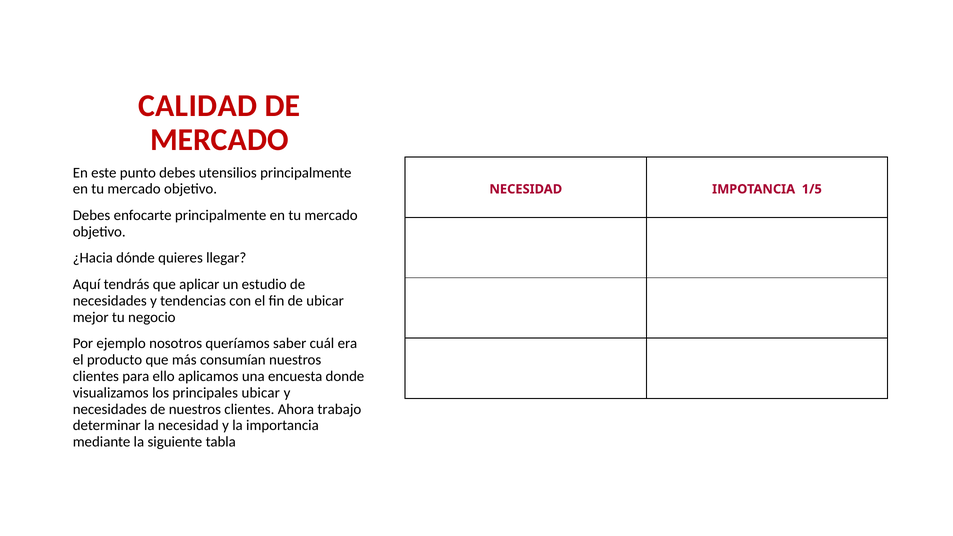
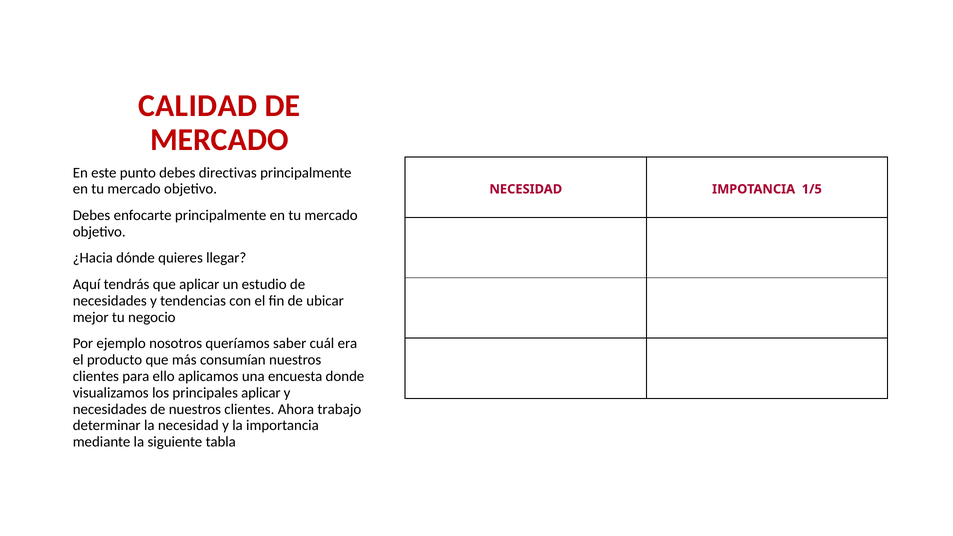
utensilios: utensilios -> directivas
principales ubicar: ubicar -> aplicar
